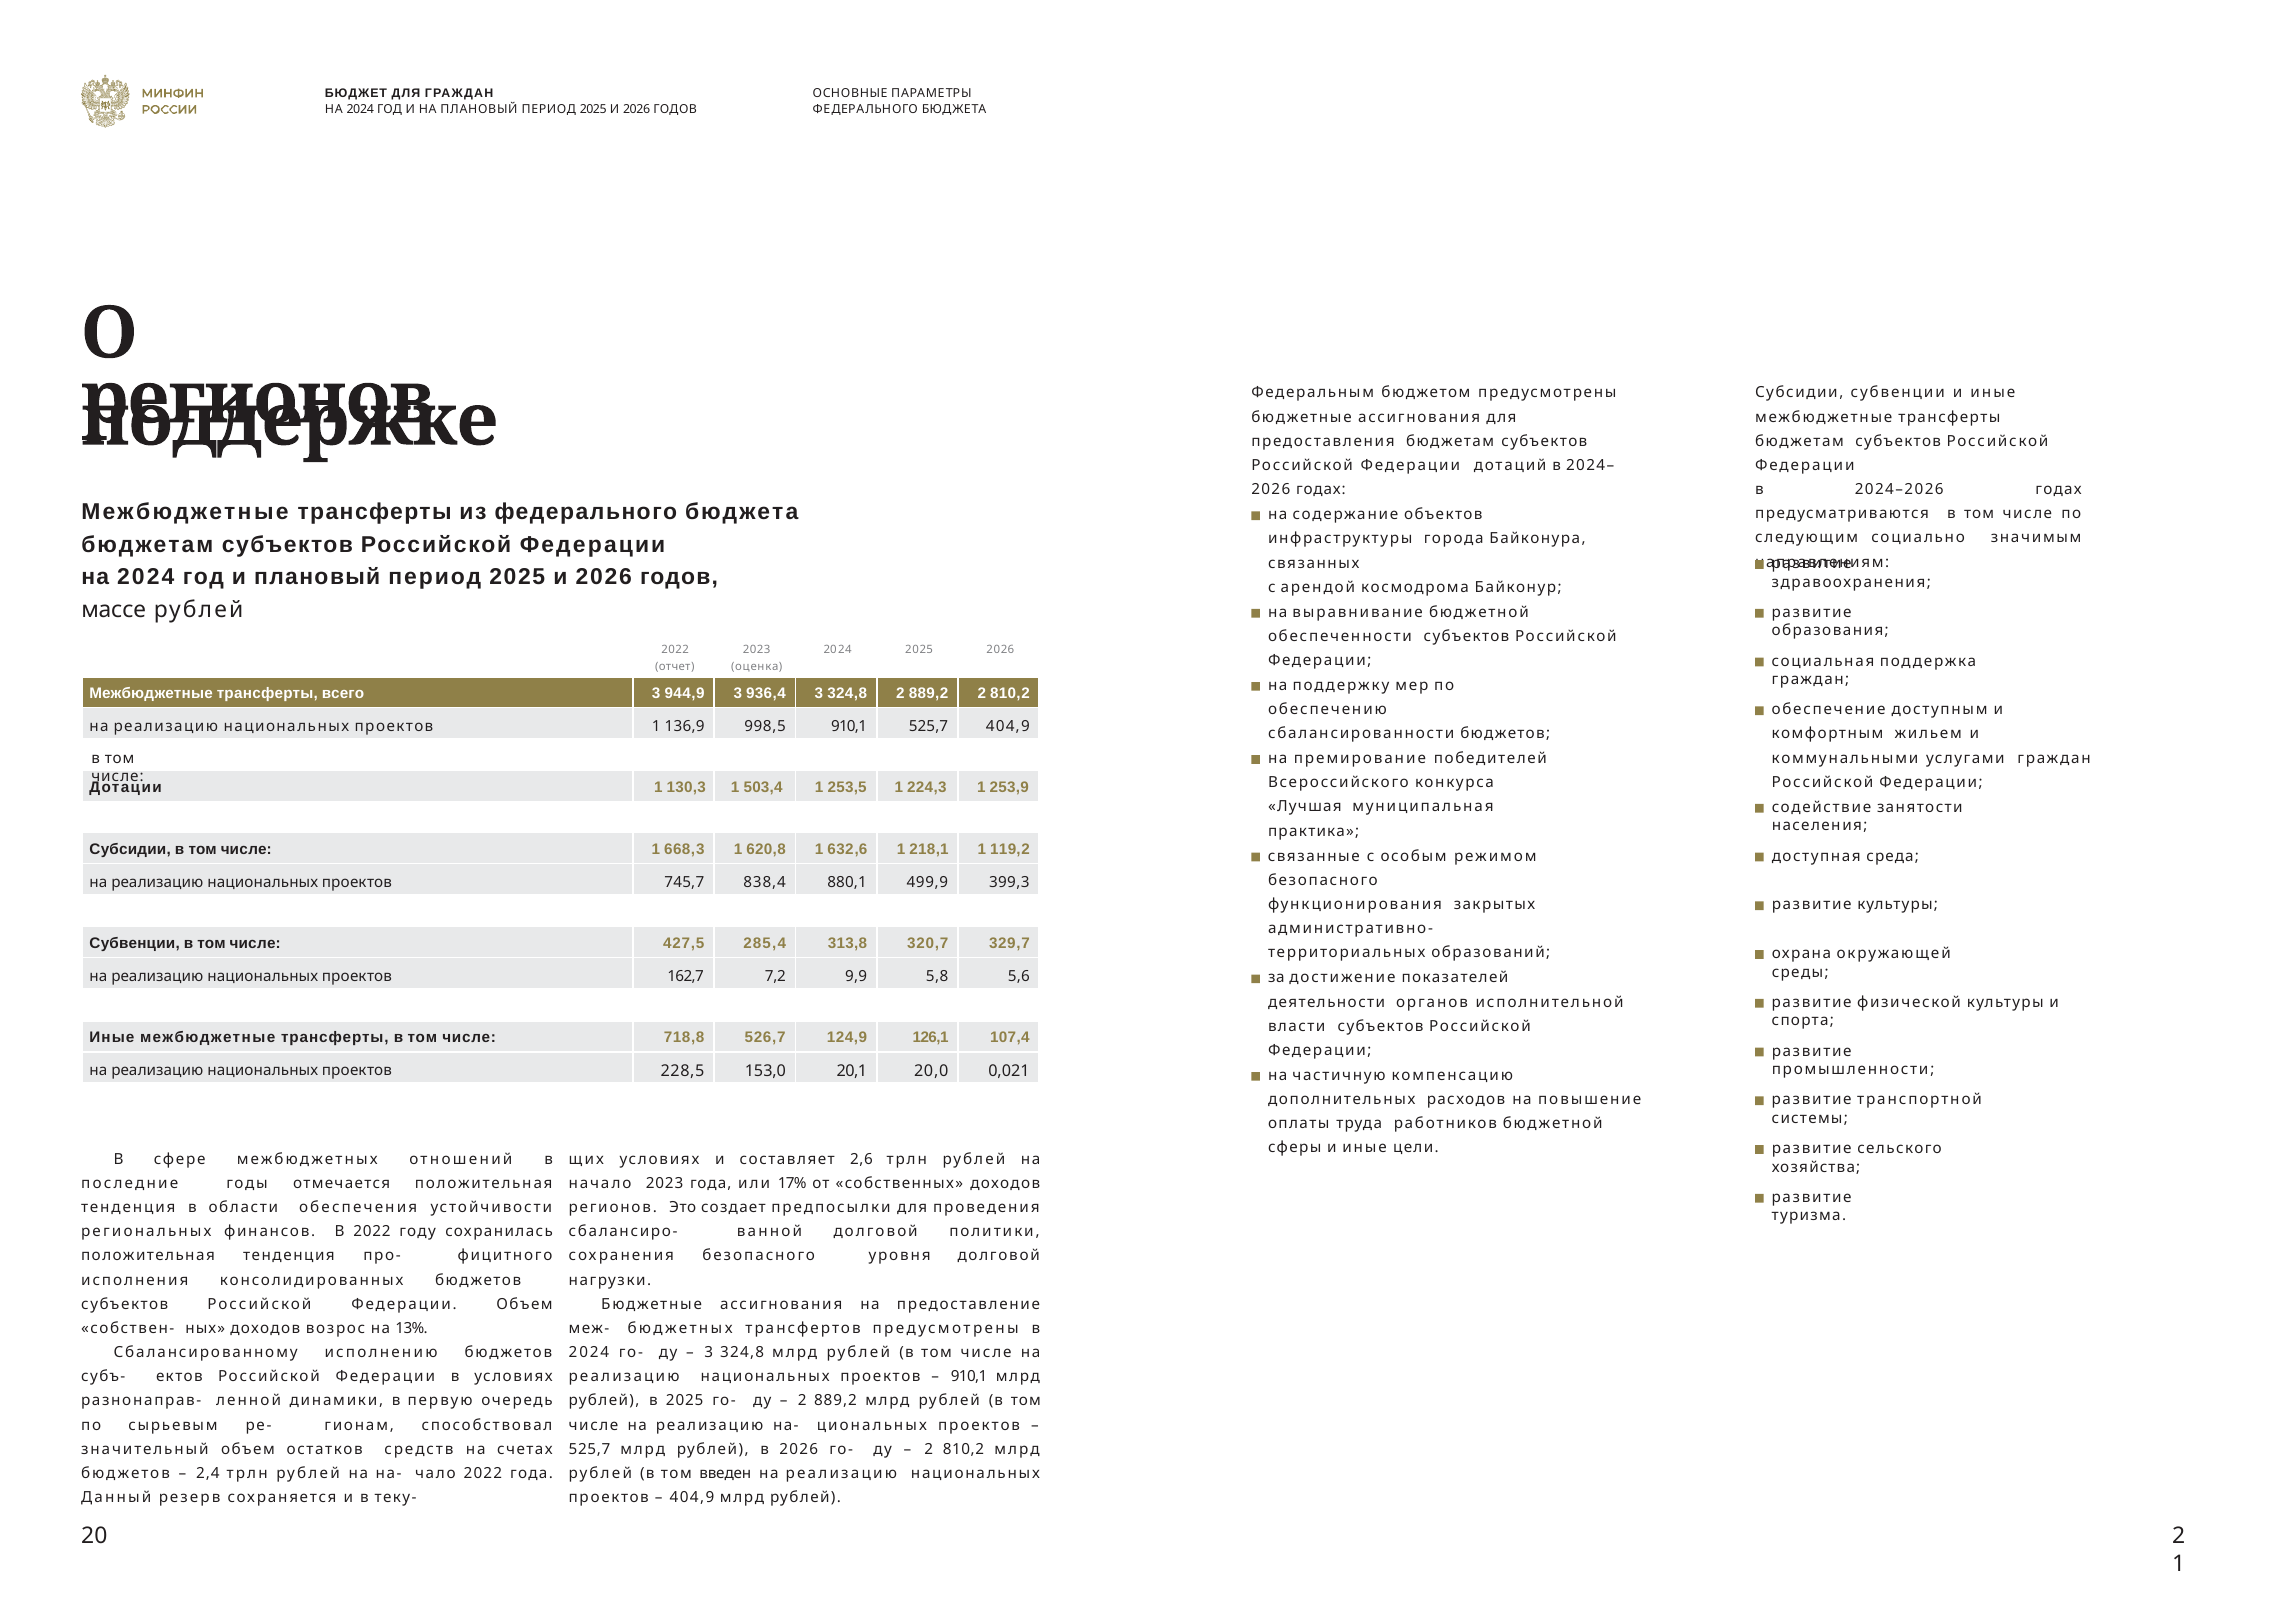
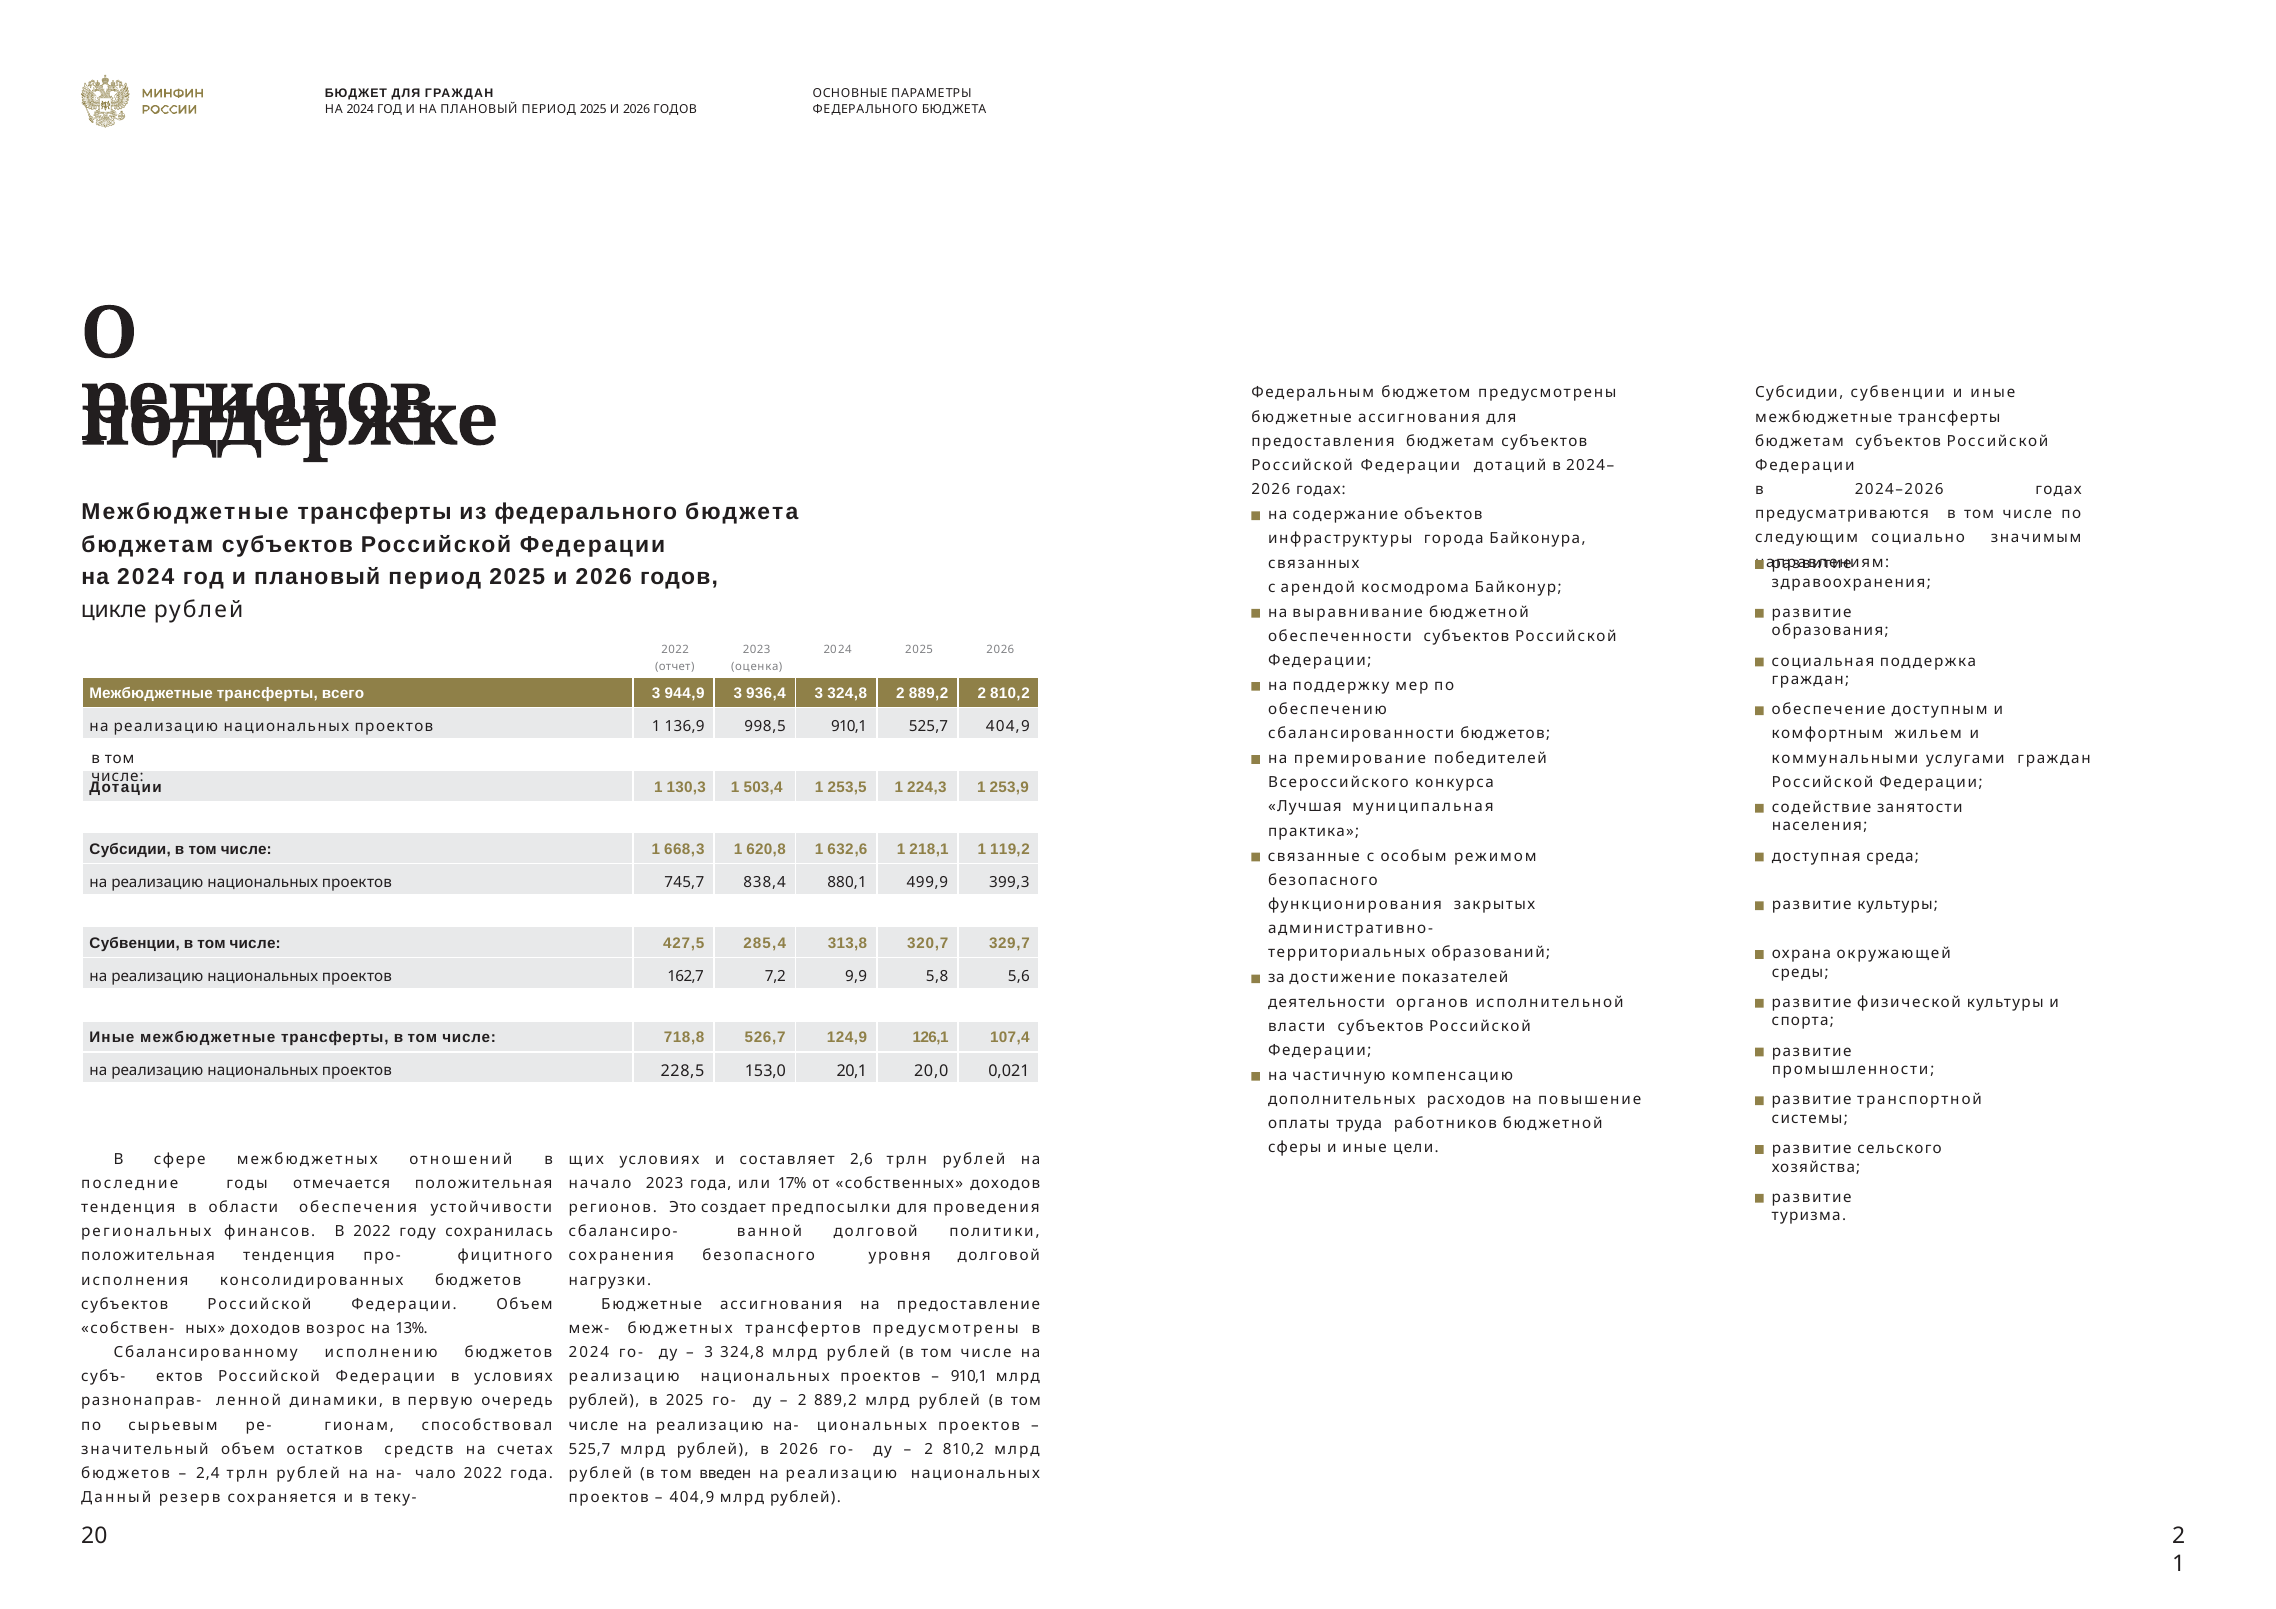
массе: массе -> цикле
